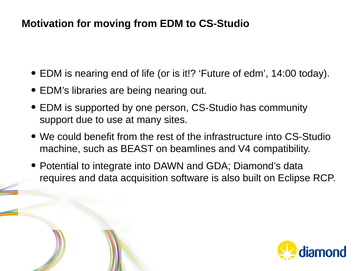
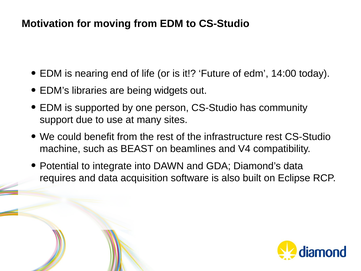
being nearing: nearing -> widgets
infrastructure into: into -> rest
